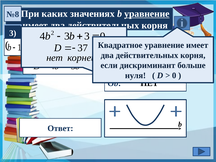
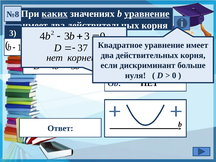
каких underline: none -> present
